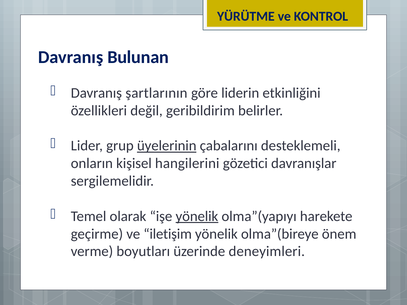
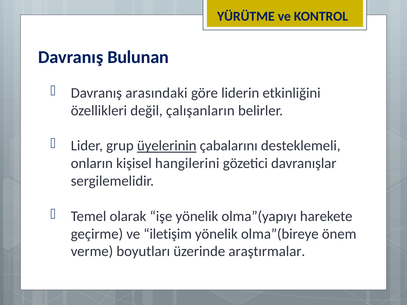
şartlarının: şartlarının -> arasındaki
geribildirim: geribildirim -> çalışanların
yönelik at (197, 216) underline: present -> none
deneyimleri: deneyimleri -> araştırmalar
